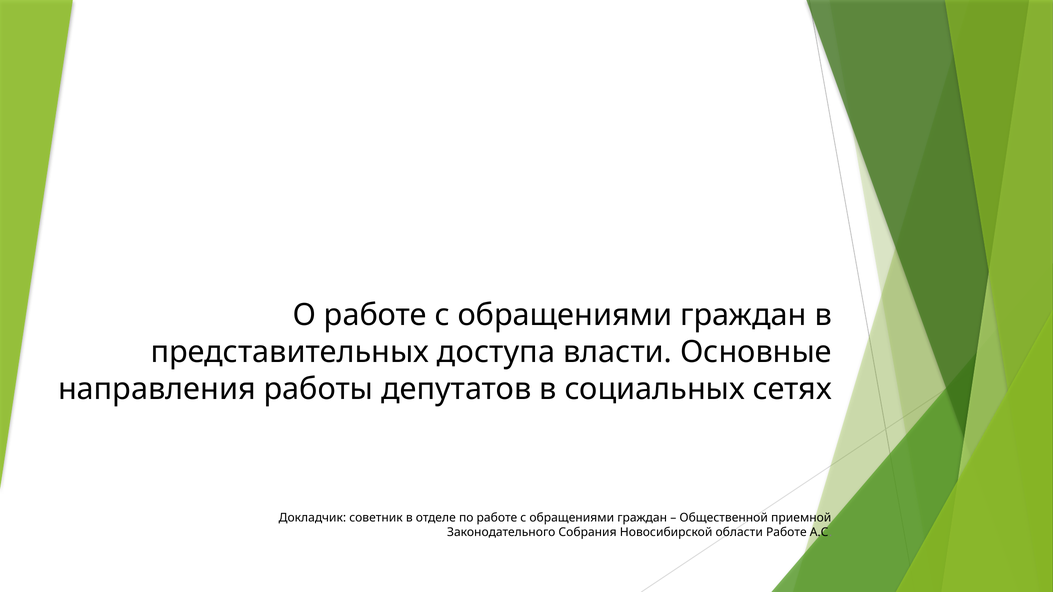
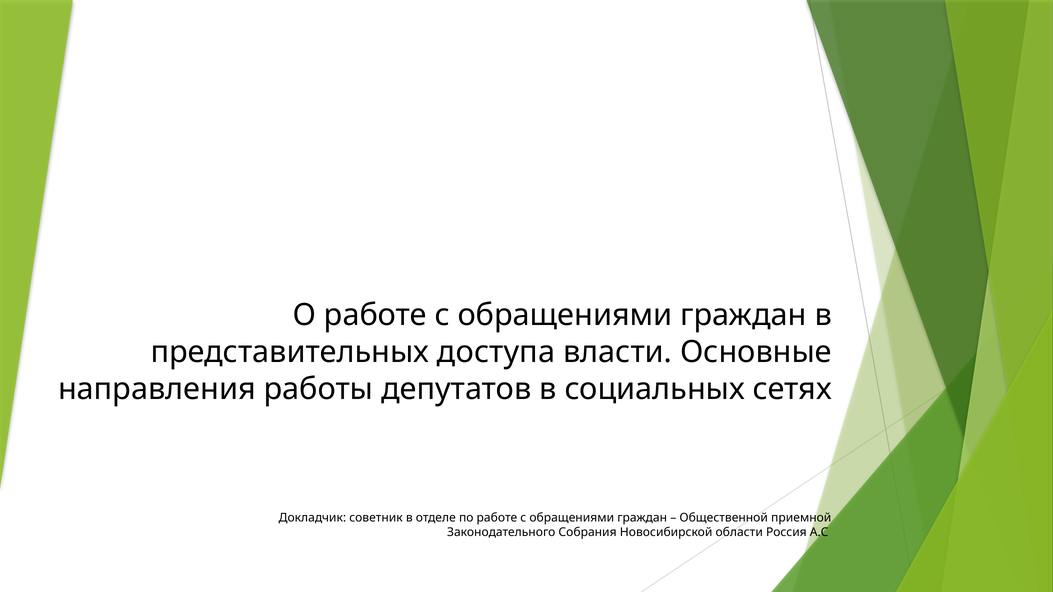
области Работе: Работе -> Россия
